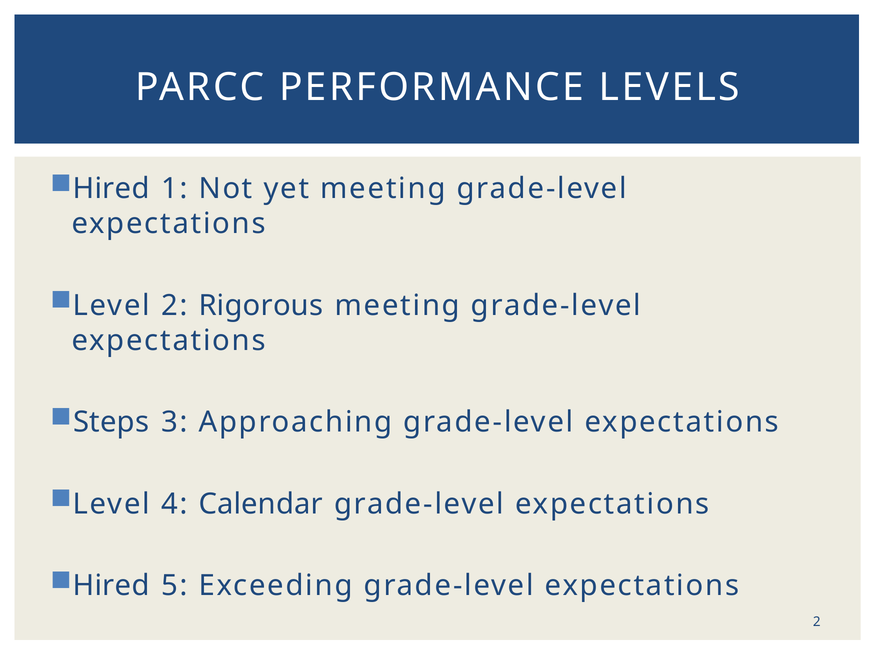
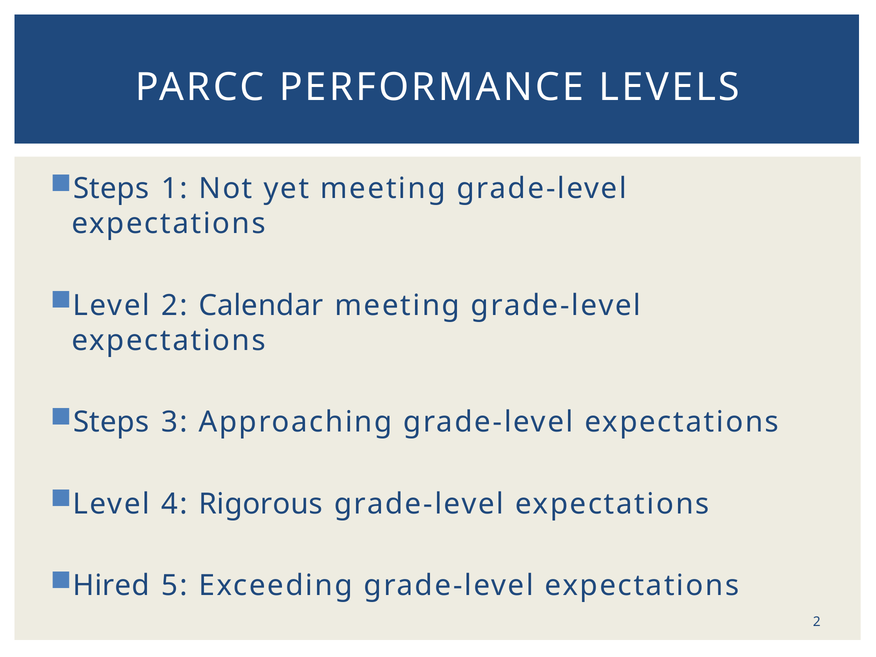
Hired at (111, 189): Hired -> Steps
Rigorous: Rigorous -> Calendar
Calendar: Calendar -> Rigorous
